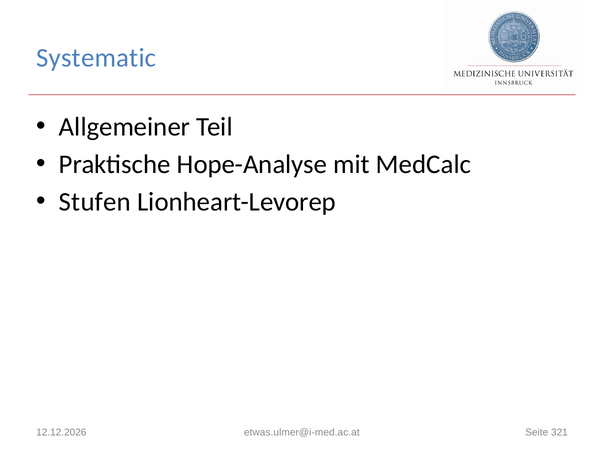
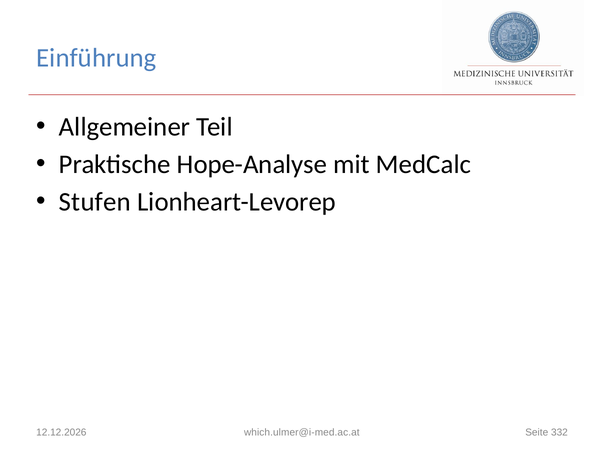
Systematic: Systematic -> Einführung
etwas.ulmer@i-med.ac.at: etwas.ulmer@i-med.ac.at -> which.ulmer@i-med.ac.at
321: 321 -> 332
